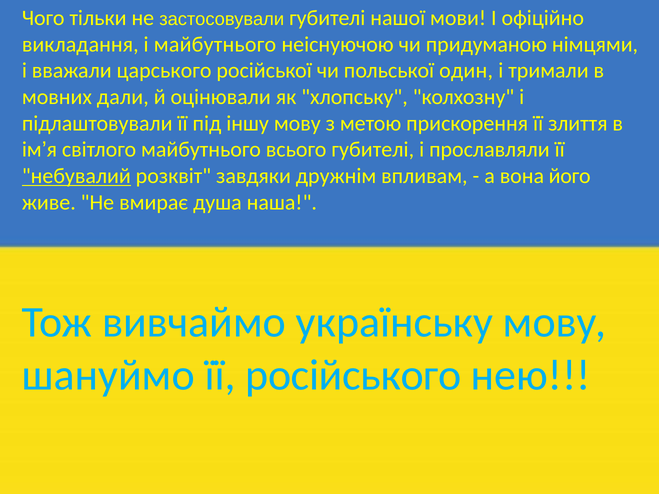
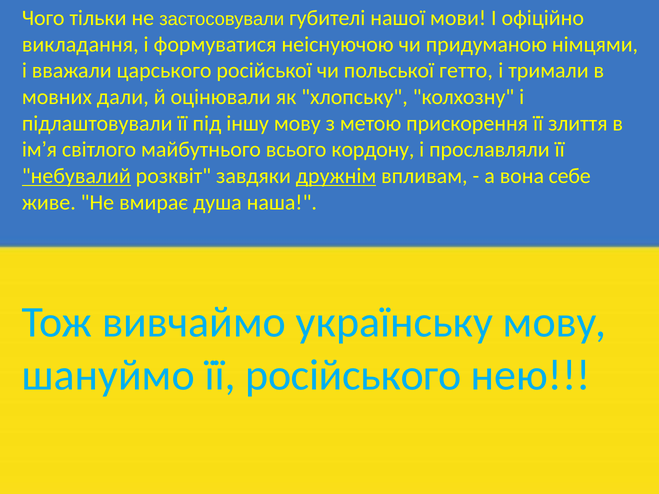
і майбутнього: майбутнього -> формуватися
один: один -> гетто
всього губителі: губителі -> кордону
дружнім underline: none -> present
його: його -> себе
